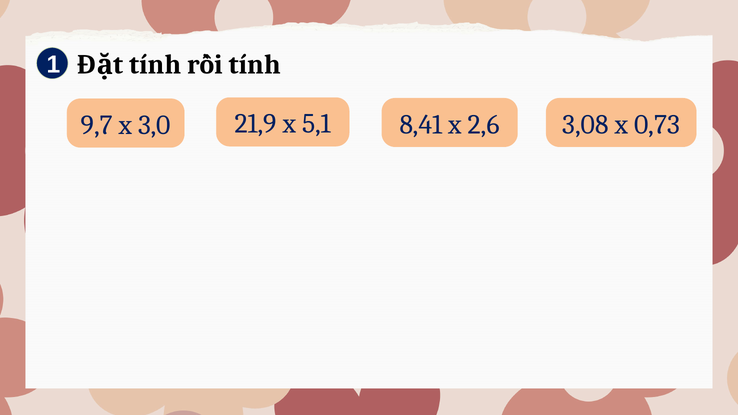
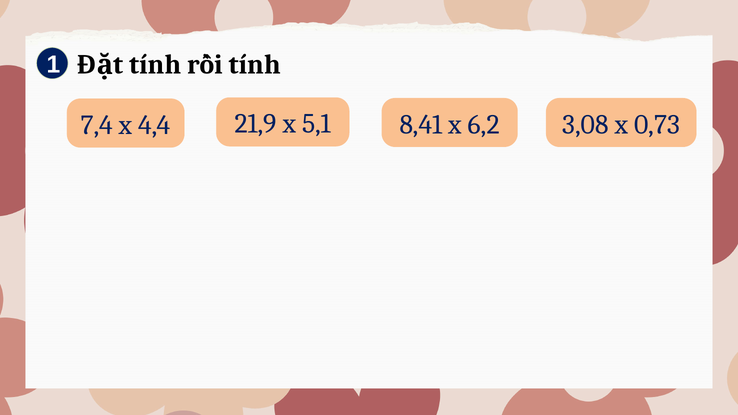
9,7: 9,7 -> 7,4
3,0: 3,0 -> 4,4
2,6: 2,6 -> 6,2
